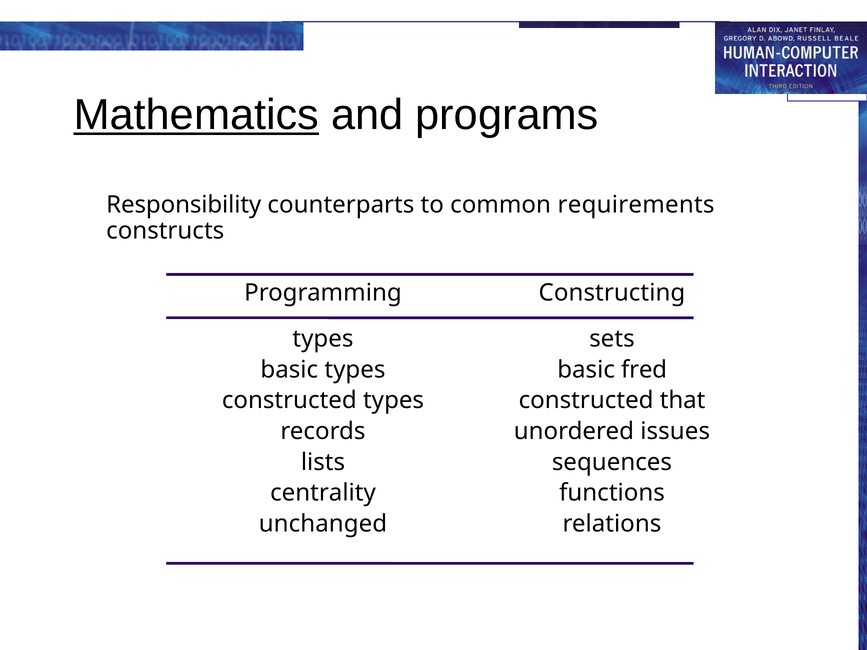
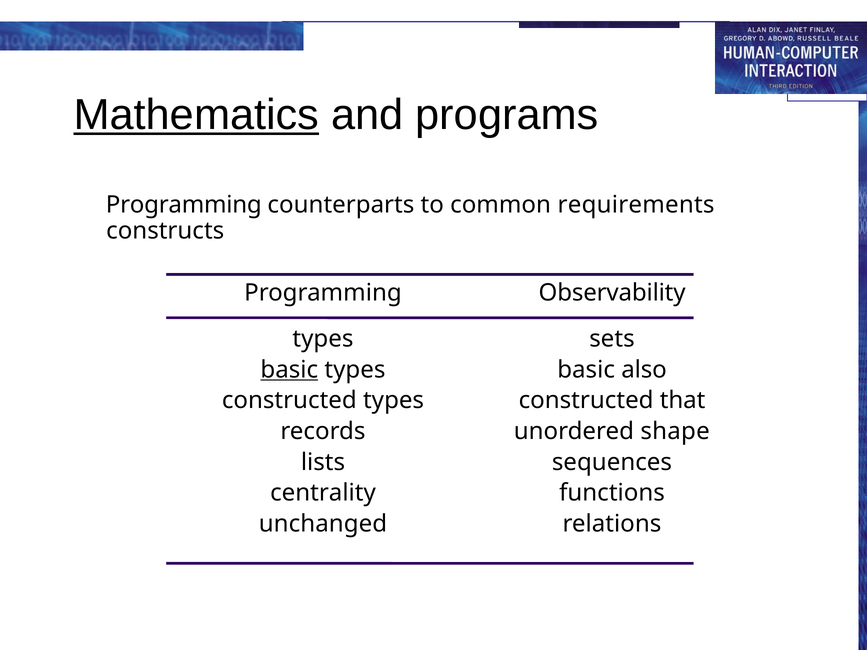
Responsibility at (184, 205): Responsibility -> Programming
Constructing: Constructing -> Observability
basic at (289, 370) underline: none -> present
fred: fred -> also
issues: issues -> shape
